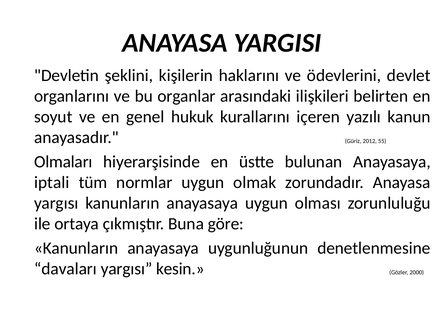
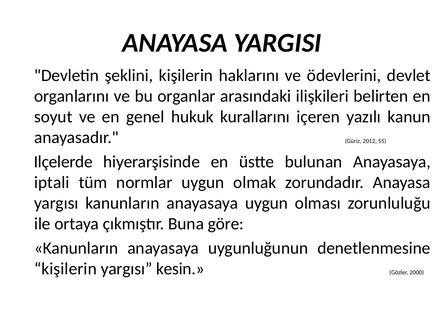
Olmaları: Olmaları -> Ilçelerde
davaları at (66, 269): davaları -> kişilerin
